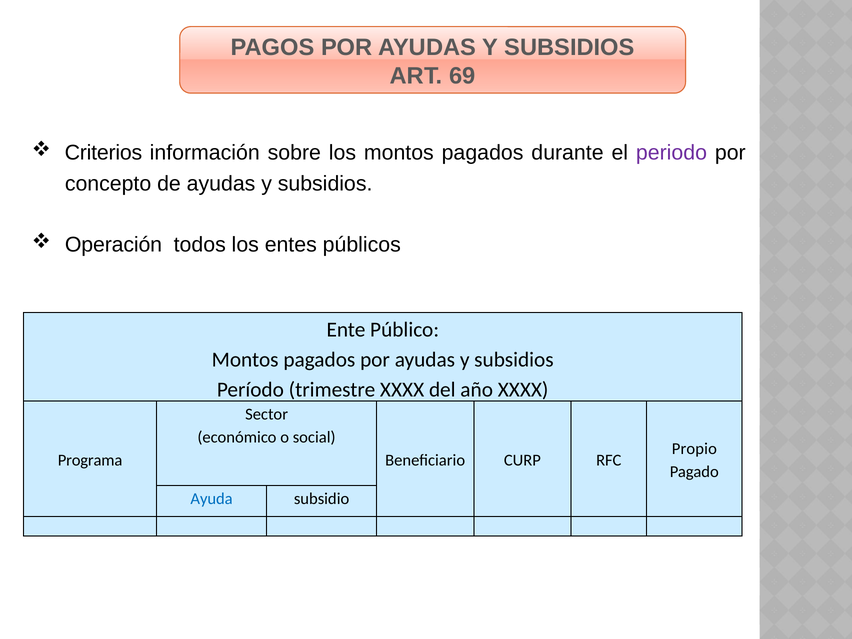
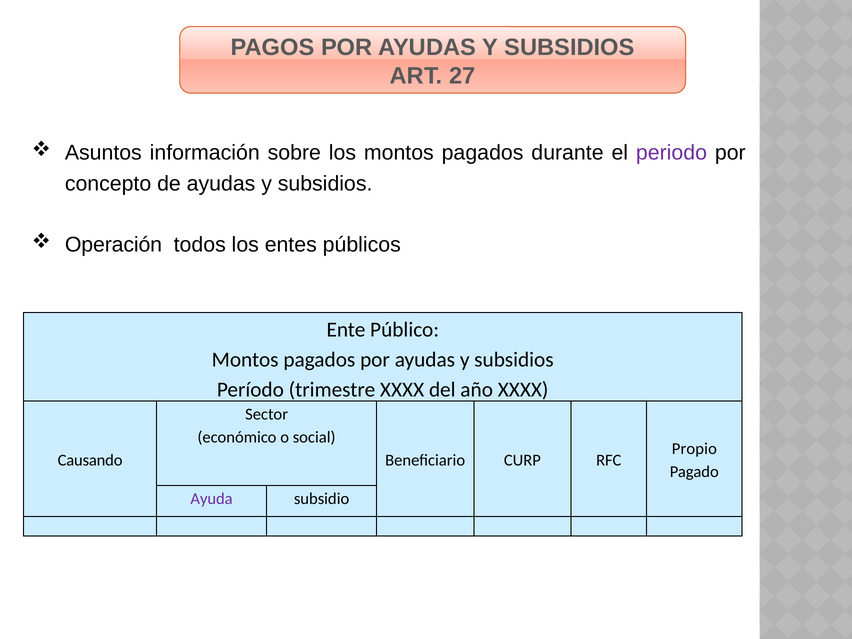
69: 69 -> 27
Criterios: Criterios -> Asuntos
Programa: Programa -> Causando
Ayuda colour: blue -> purple
